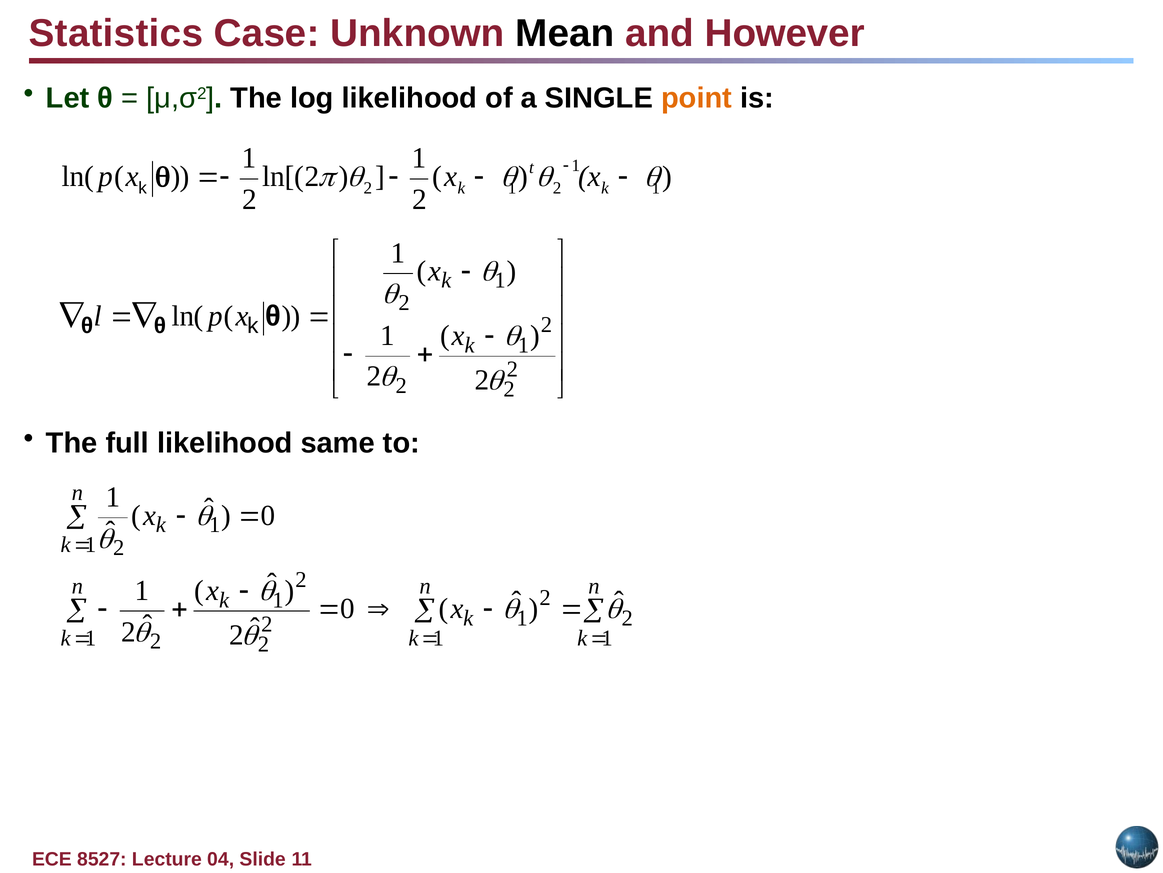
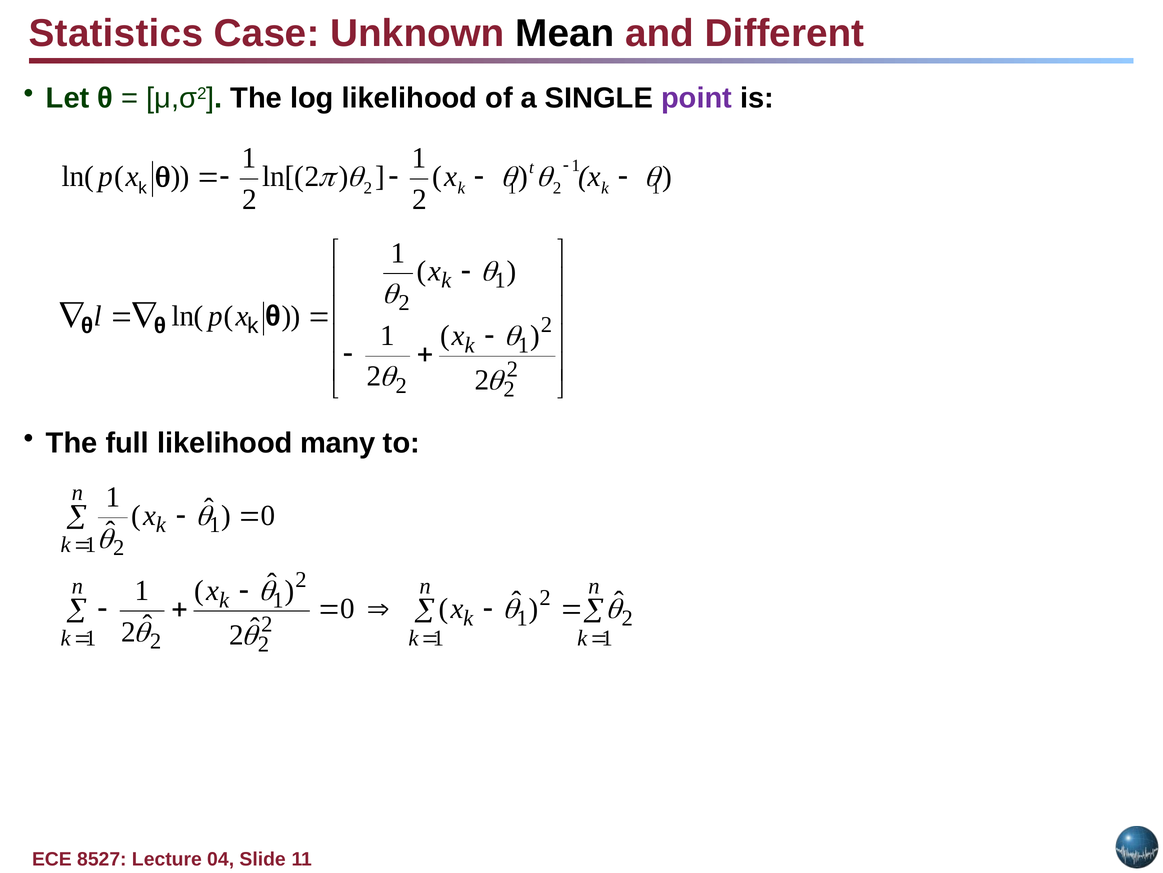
However: However -> Different
point colour: orange -> purple
same: same -> many
